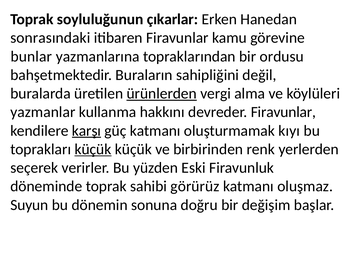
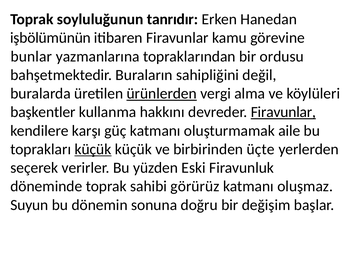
çıkarlar: çıkarlar -> tanrıdır
sonrasındaki: sonrasındaki -> işbölümünün
yazmanlar: yazmanlar -> başkentler
Firavunlar at (283, 112) underline: none -> present
karşı underline: present -> none
kıyı: kıyı -> aile
renk: renk -> üçte
